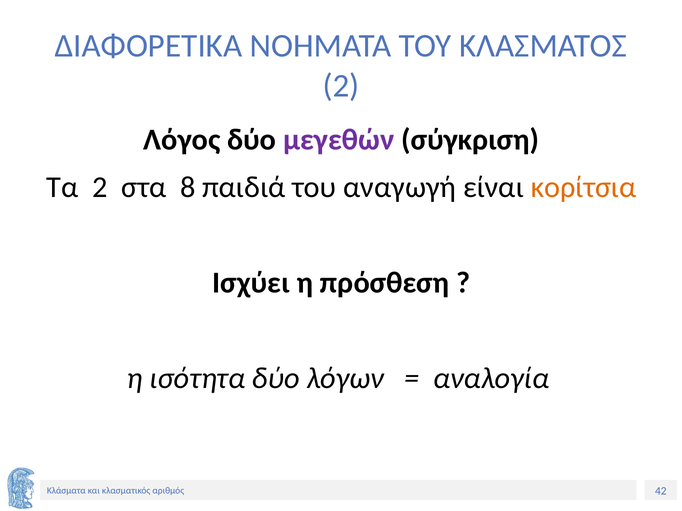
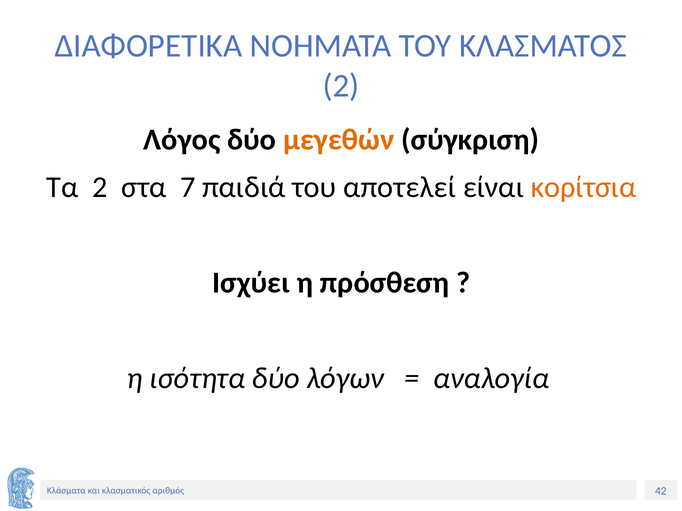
μεγεθών colour: purple -> orange
8: 8 -> 7
αναγωγή: αναγωγή -> αποτελεί
